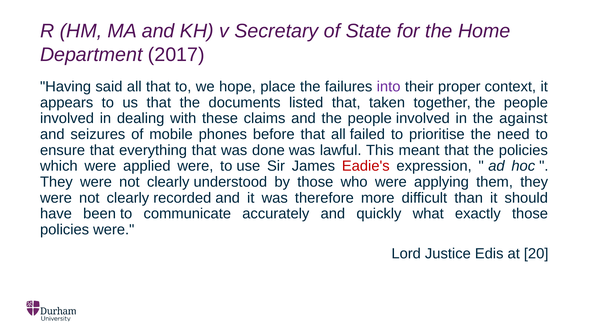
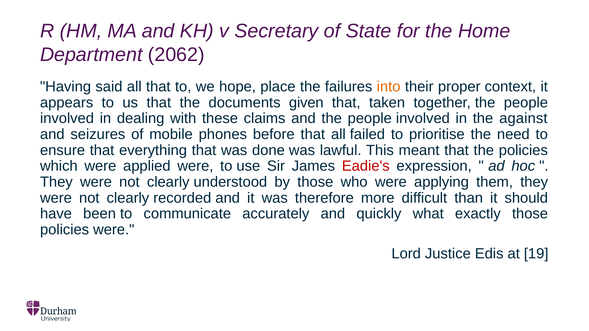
2017: 2017 -> 2062
into colour: purple -> orange
listed: listed -> given
20: 20 -> 19
